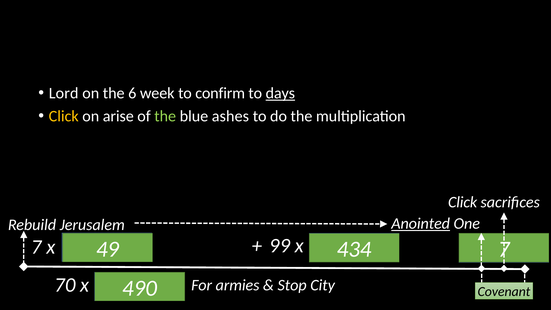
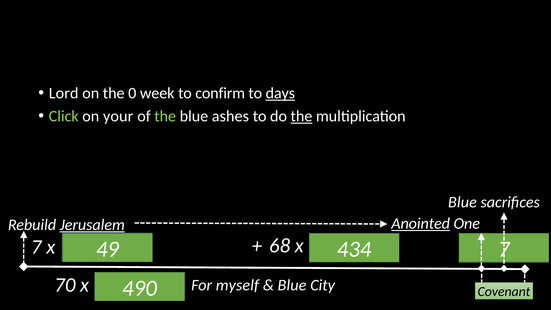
6: 6 -> 0
Click at (64, 116) colour: yellow -> light green
arise: arise -> your
the at (301, 116) underline: none -> present
Click at (463, 202): Click -> Blue
Jerusalem underline: none -> present
99: 99 -> 68
armies: armies -> myself
Stop at (292, 285): Stop -> Blue
